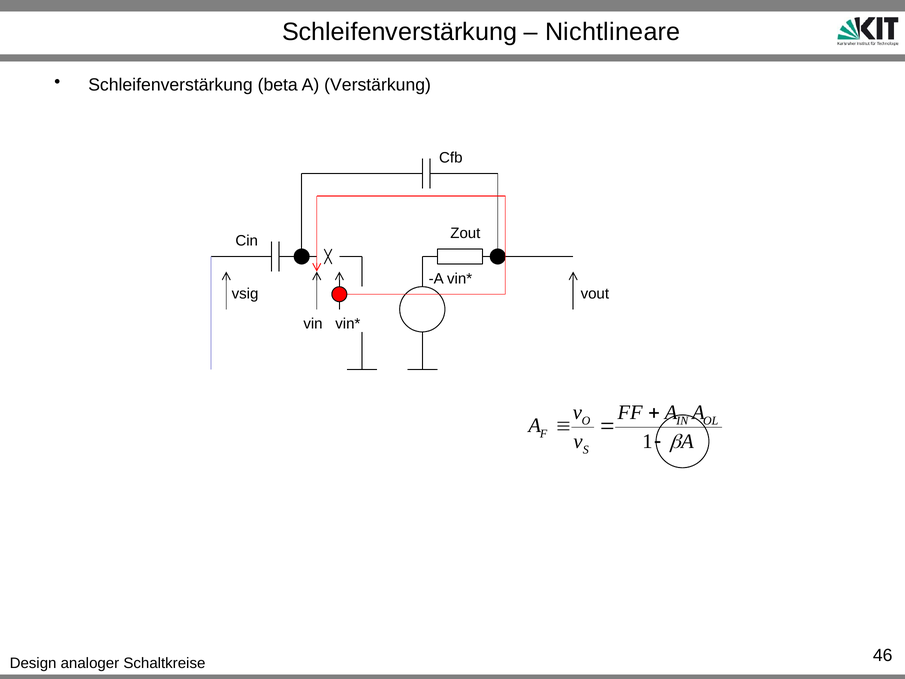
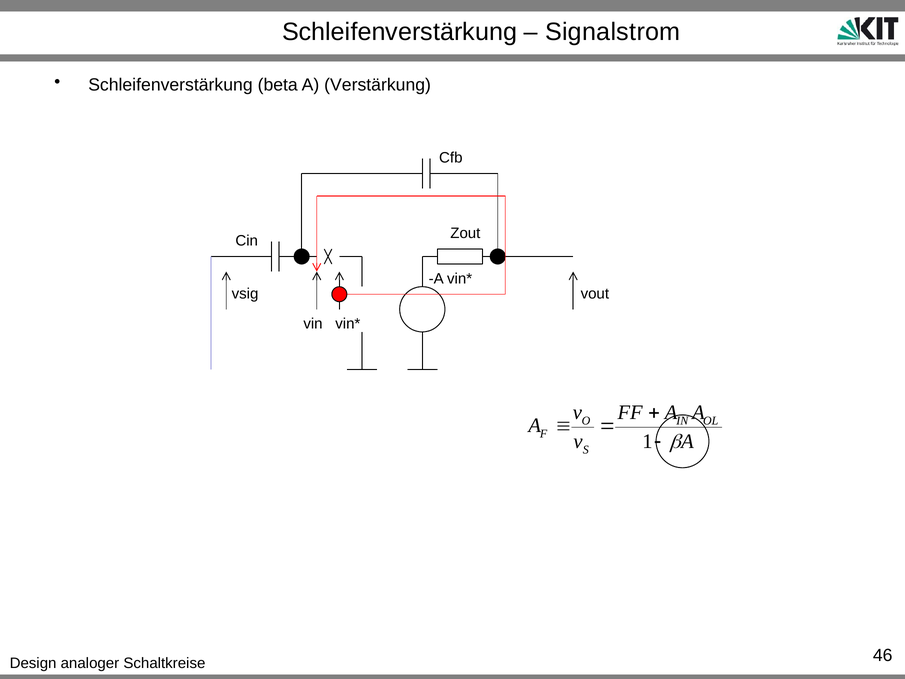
Nichtlineare: Nichtlineare -> Signalstrom
